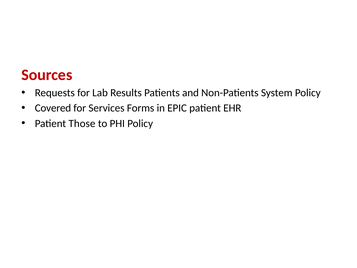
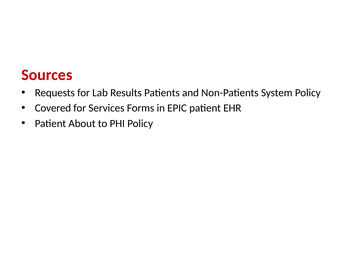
Those: Those -> About
